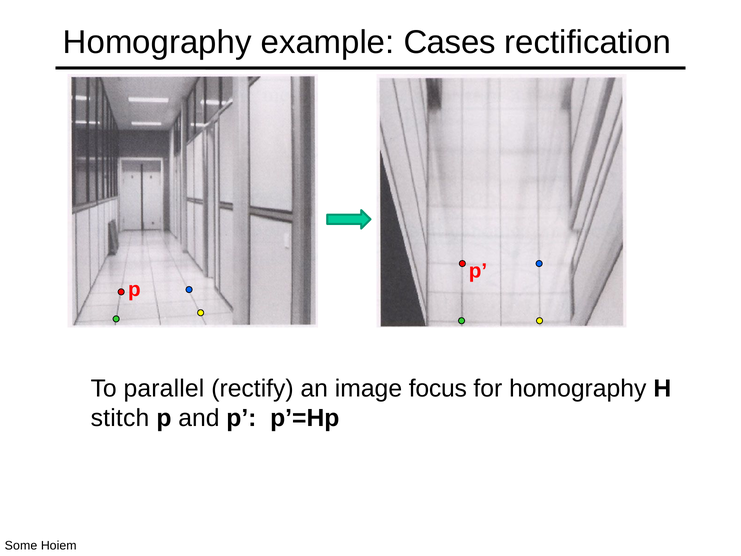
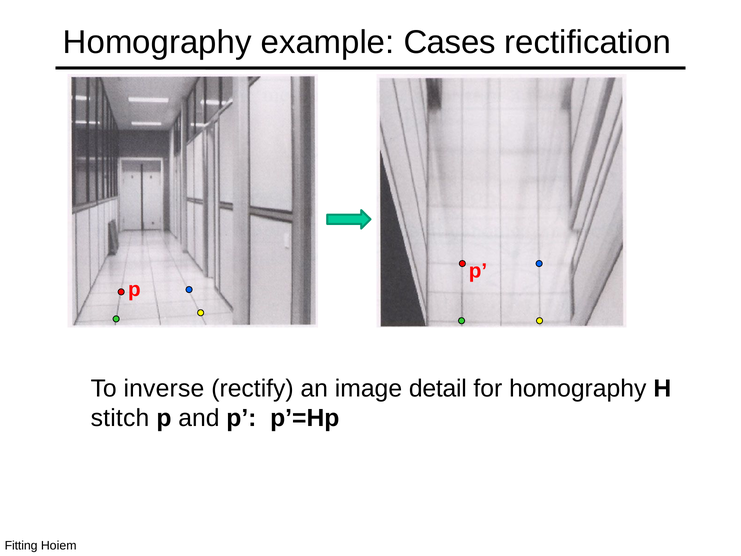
parallel: parallel -> inverse
focus: focus -> detail
Some: Some -> Fitting
